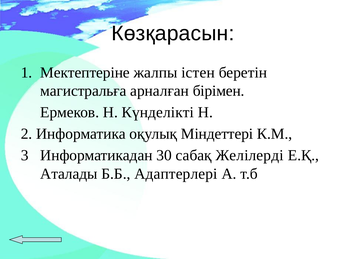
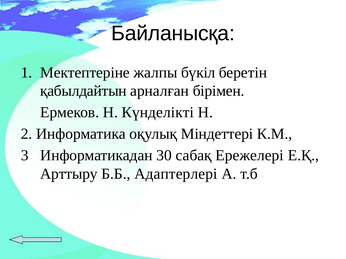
Көзқарасын: Көзқарасын -> Байланысқа
істен: істен -> бүкіл
магистральға: магистральға -> қабылдайтын
Желілерді: Желілерді -> Ережелері
Аталады: Аталады -> Арттыру
